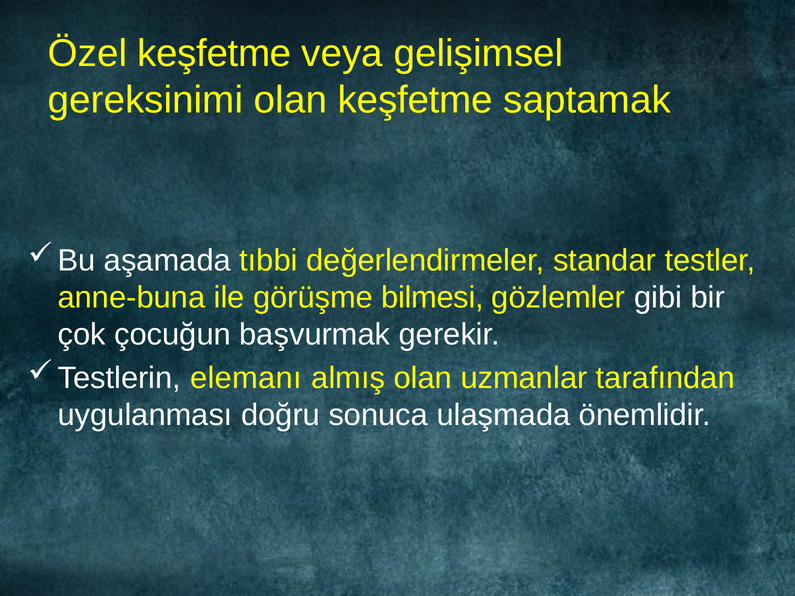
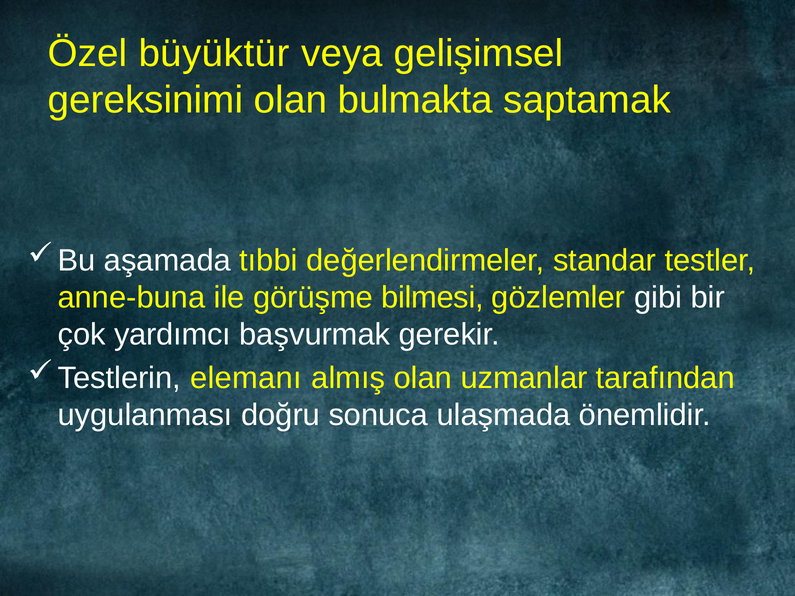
Özel keşfetme: keşfetme -> büyüktür
olan keşfetme: keşfetme -> bulmakta
çocuğun: çocuğun -> yardımcı
